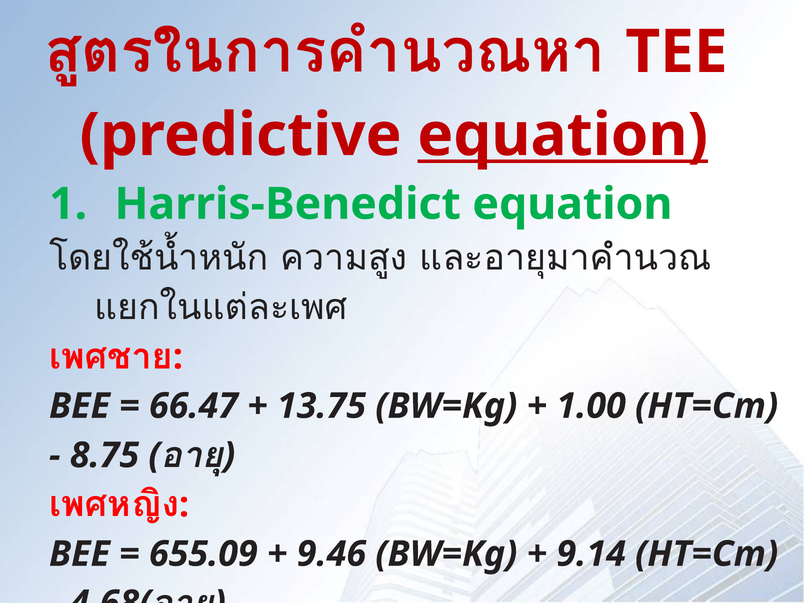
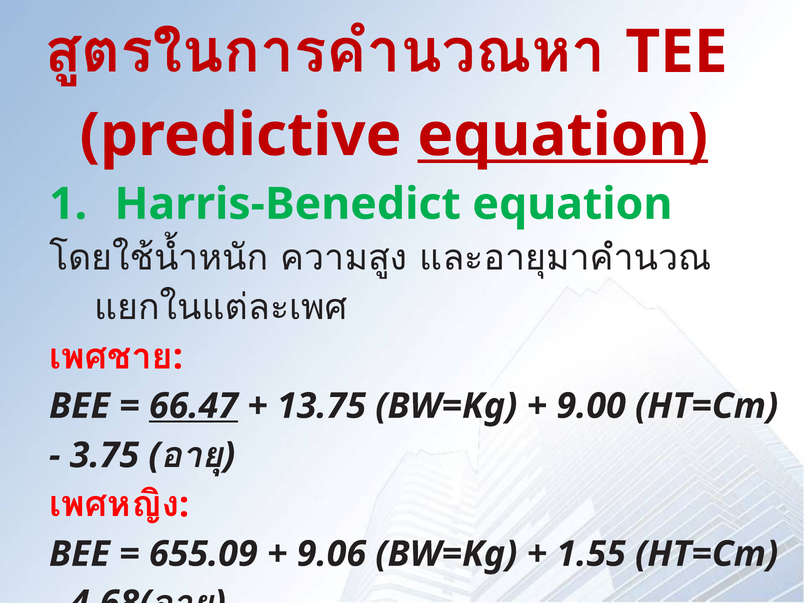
66.47 underline: none -> present
1.00: 1.00 -> 9.00
8.75: 8.75 -> 3.75
9.46: 9.46 -> 9.06
9.14: 9.14 -> 1.55
